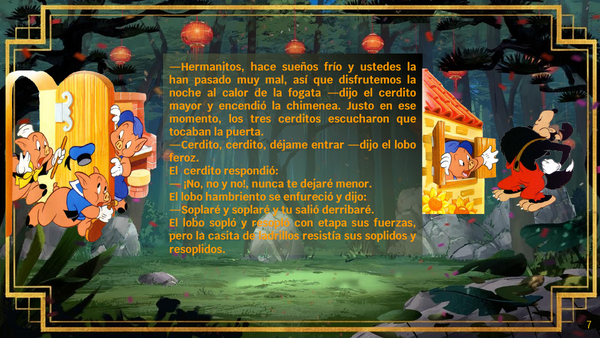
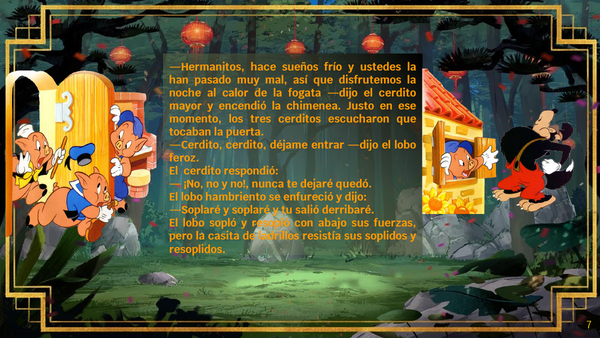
menor: menor -> quedó
etapa: etapa -> abajo
